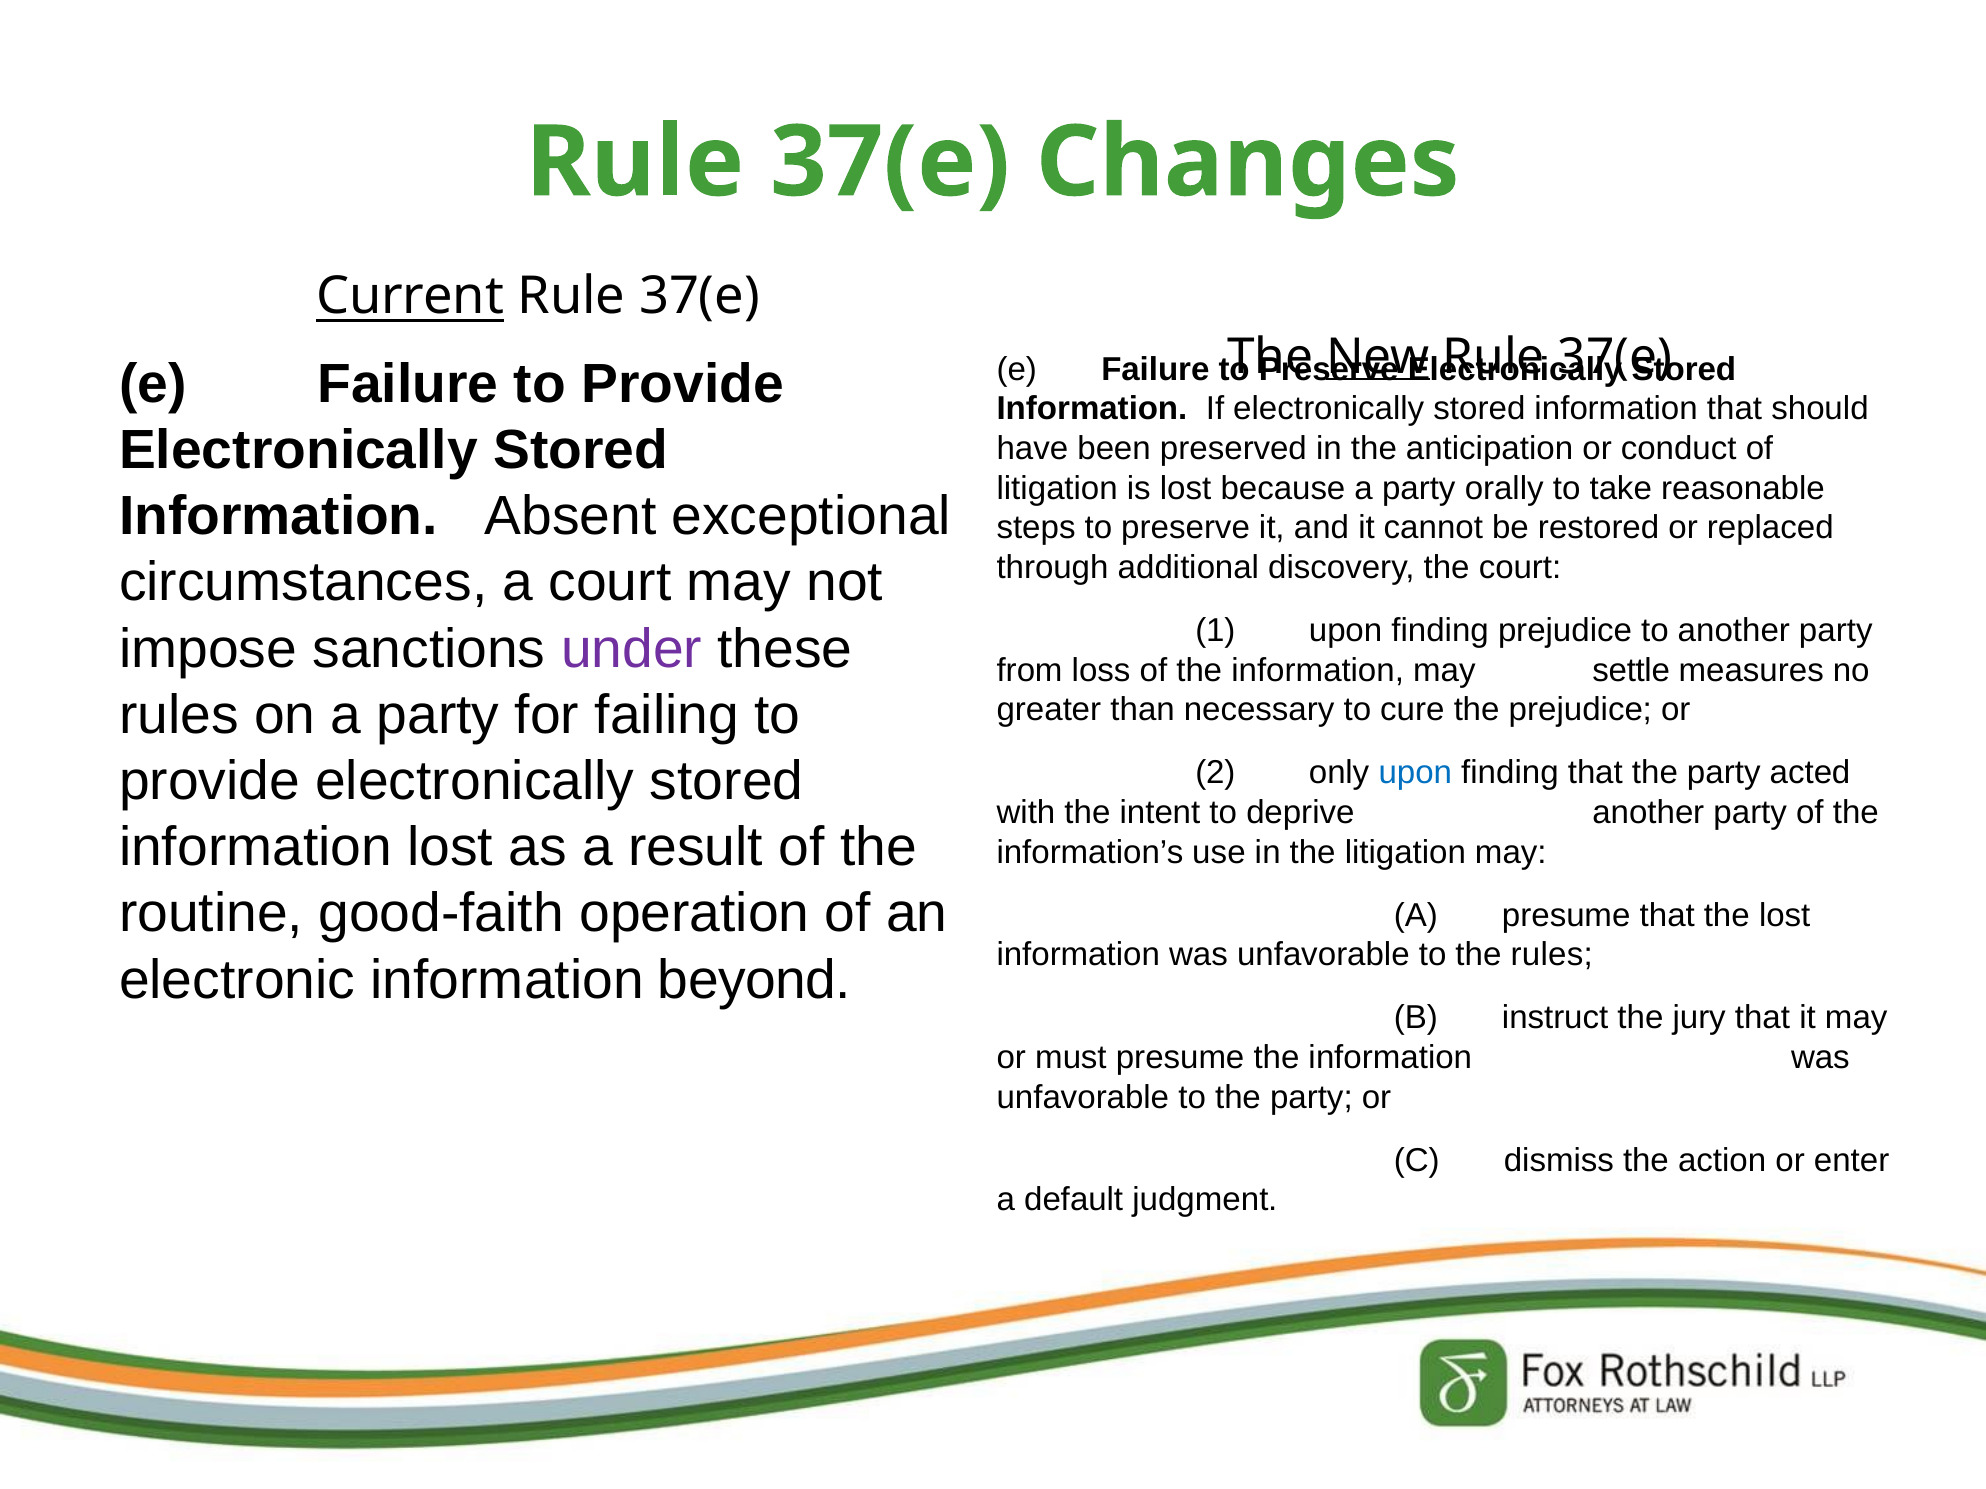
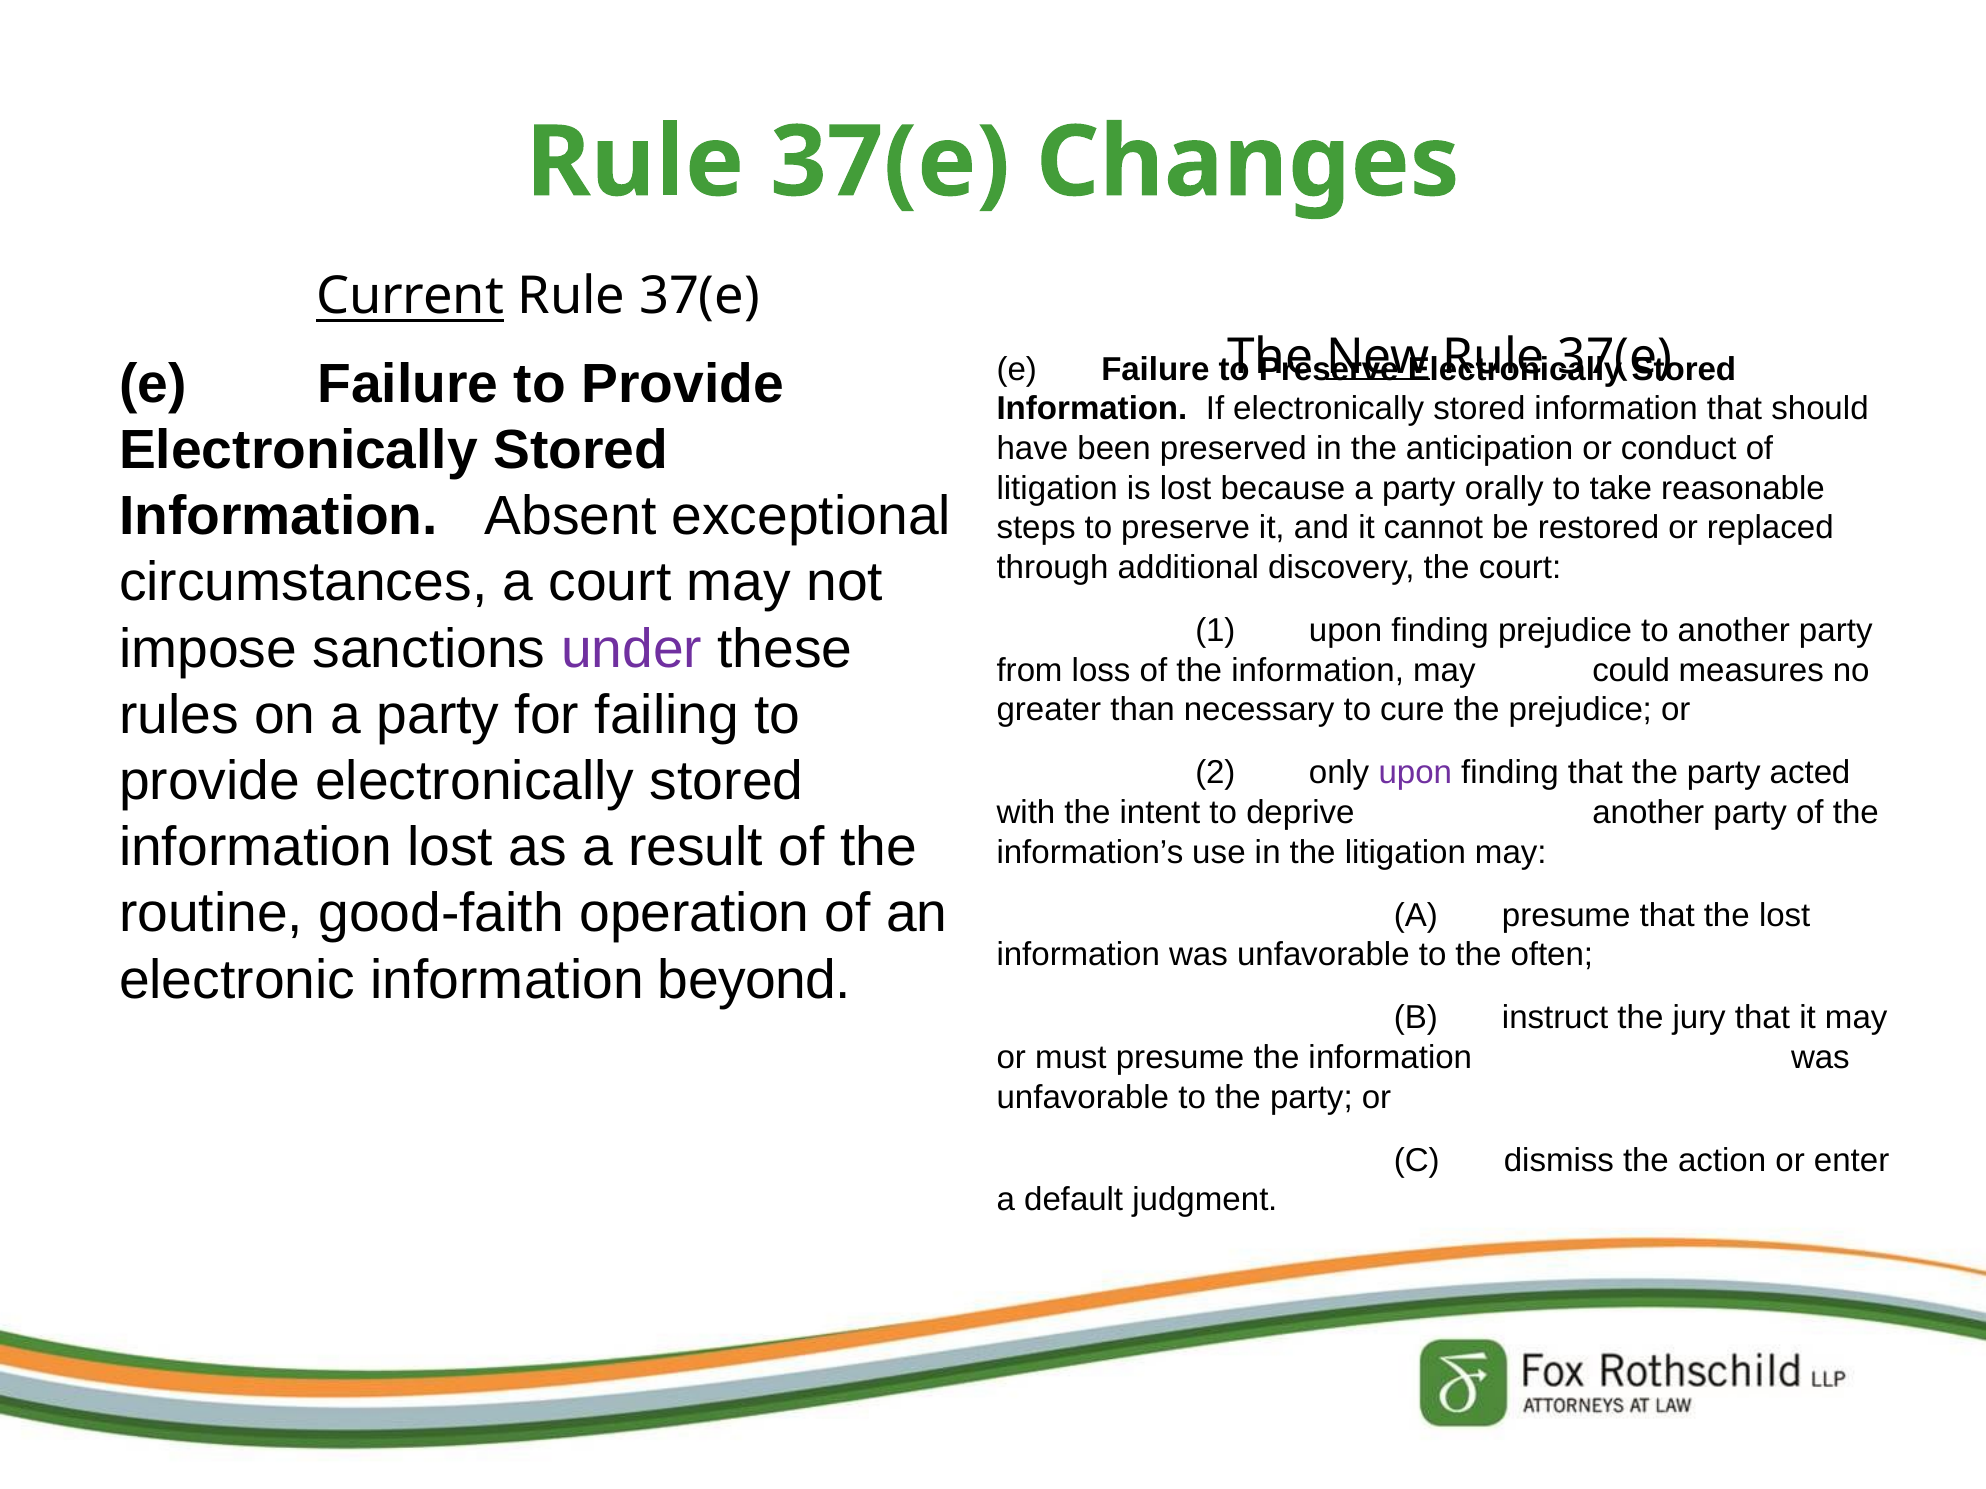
settle: settle -> could
upon at (1415, 773) colour: blue -> purple
the rules: rules -> often
